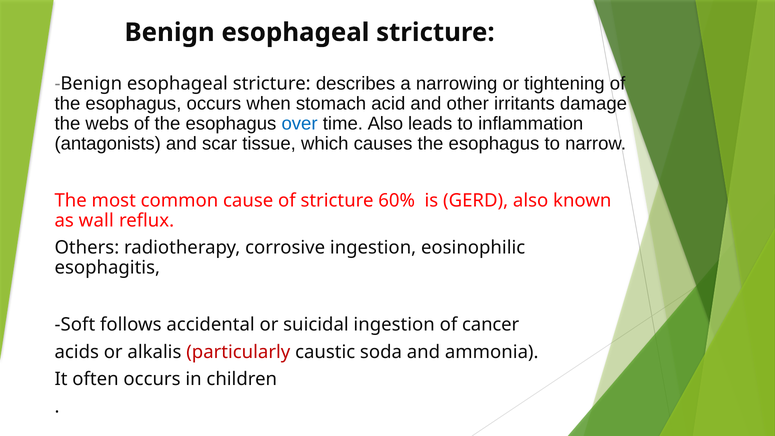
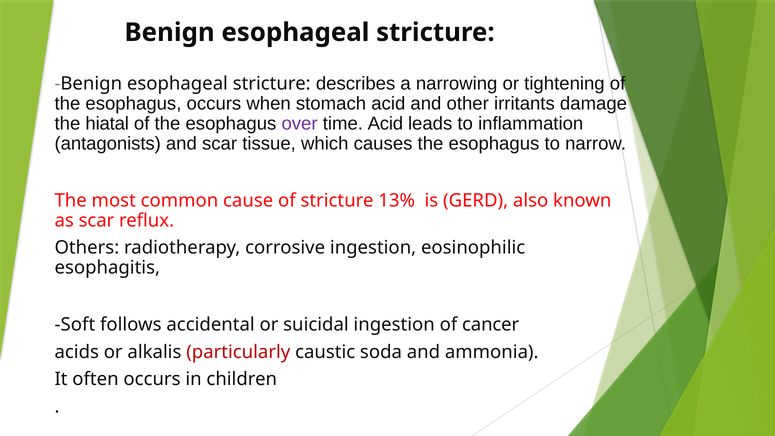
webs: webs -> hiatal
over colour: blue -> purple
time Also: Also -> Acid
60%: 60% -> 13%
as wall: wall -> scar
